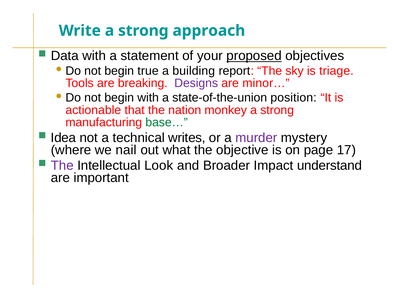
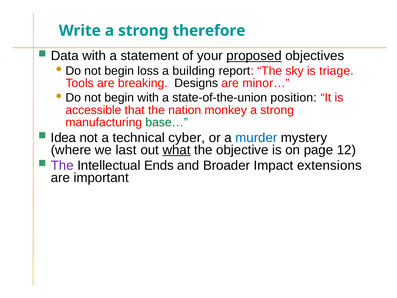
approach: approach -> therefore
true: true -> loss
Designs colour: purple -> black
actionable: actionable -> accessible
writes: writes -> cyber
murder colour: purple -> blue
nail: nail -> last
what underline: none -> present
17: 17 -> 12
Look: Look -> Ends
understand: understand -> extensions
